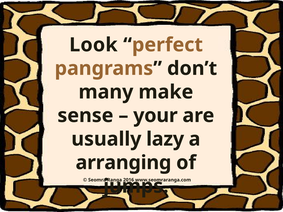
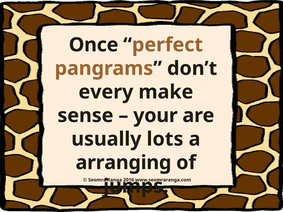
Look: Look -> Once
many: many -> every
lazy: lazy -> lots
